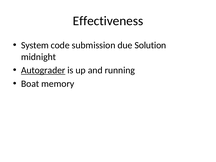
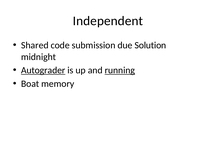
Effectiveness: Effectiveness -> Independent
System: System -> Shared
running underline: none -> present
